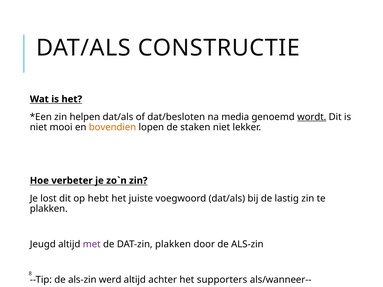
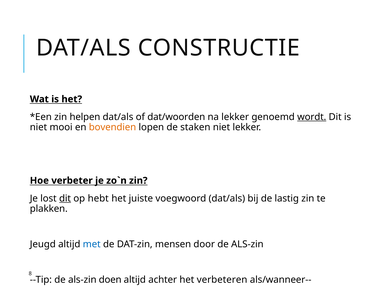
dat/besloten: dat/besloten -> dat/woorden
na media: media -> lekker
dit at (65, 199) underline: none -> present
met colour: purple -> blue
DAT-zin plakken: plakken -> mensen
werd: werd -> doen
supporters: supporters -> verbeteren
